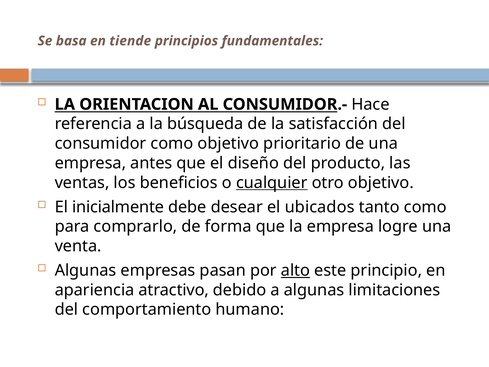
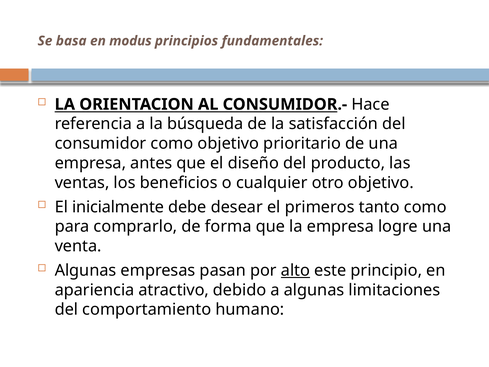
tiende: tiende -> modus
cualquier underline: present -> none
ubicados: ubicados -> primeros
